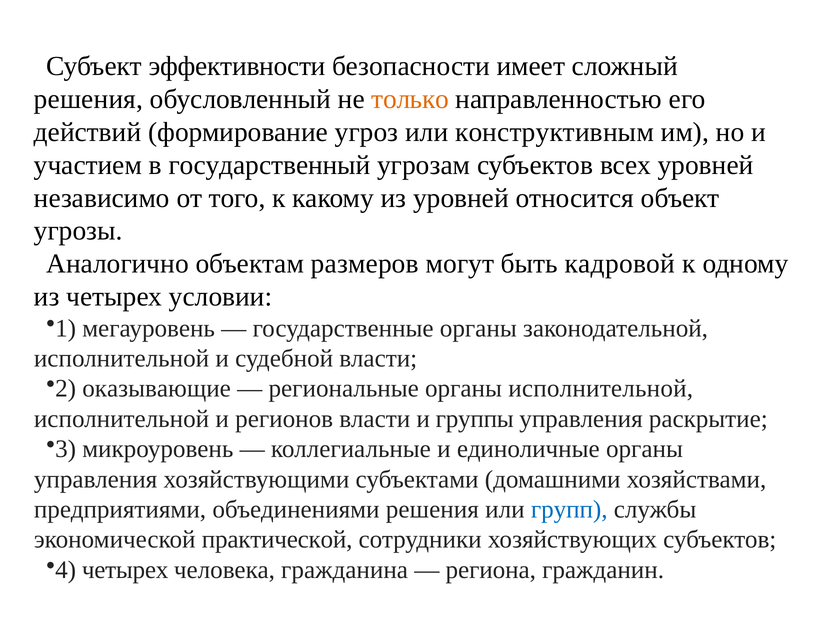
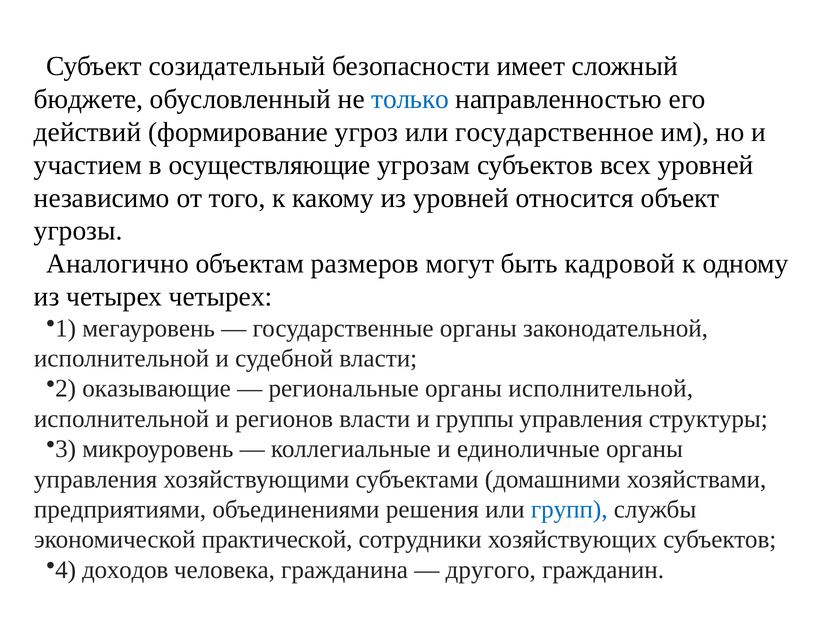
эффективности: эффективности -> созидательный
решения at (88, 99): решения -> бюджете
только colour: orange -> blue
конструктивным: конструктивным -> государственное
государственный: государственный -> осуществляющие
четырех условии: условии -> четырех
раскрытие: раскрытие -> структуры
четырех at (125, 570): четырех -> доходов
региона: региона -> другого
